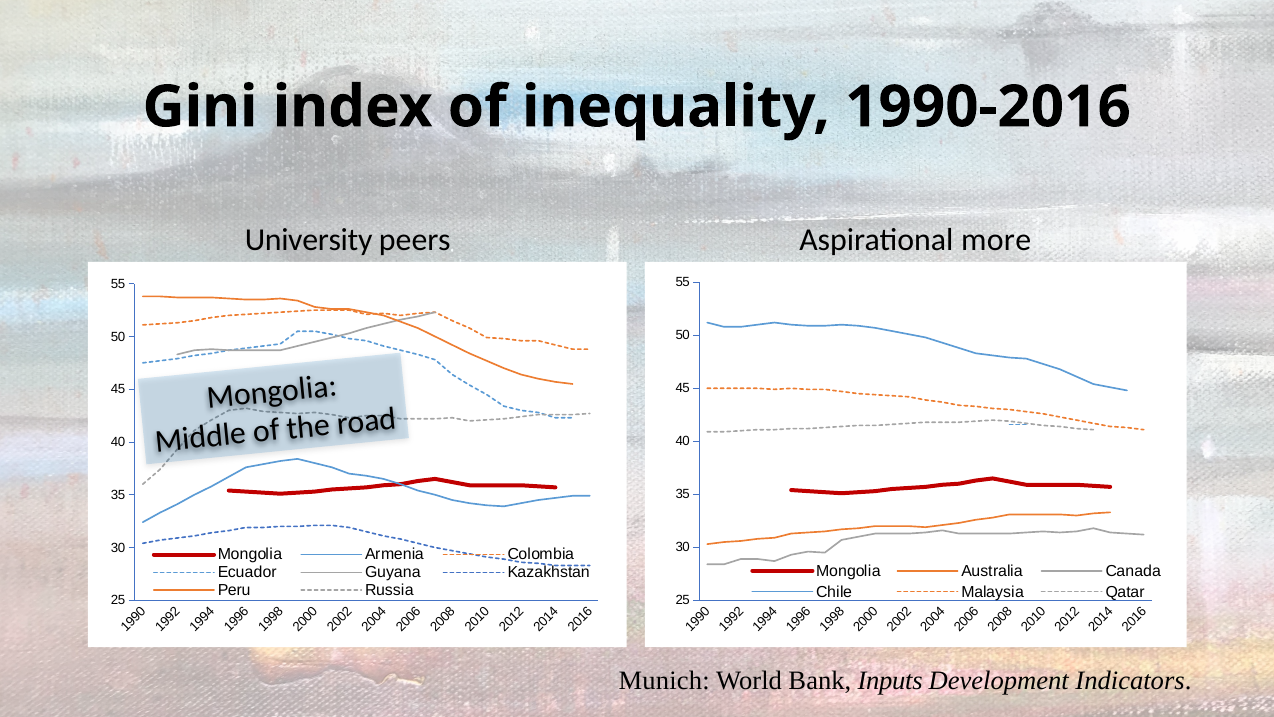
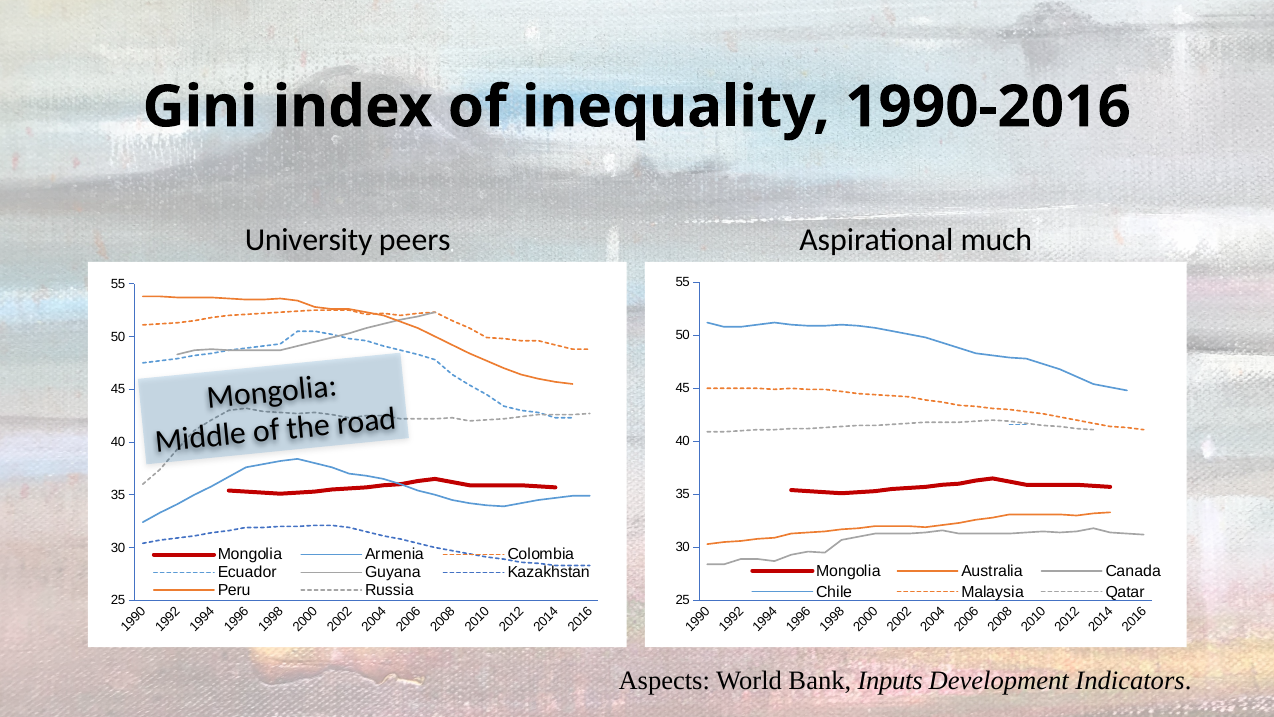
more: more -> much
Munich: Munich -> Aspects
